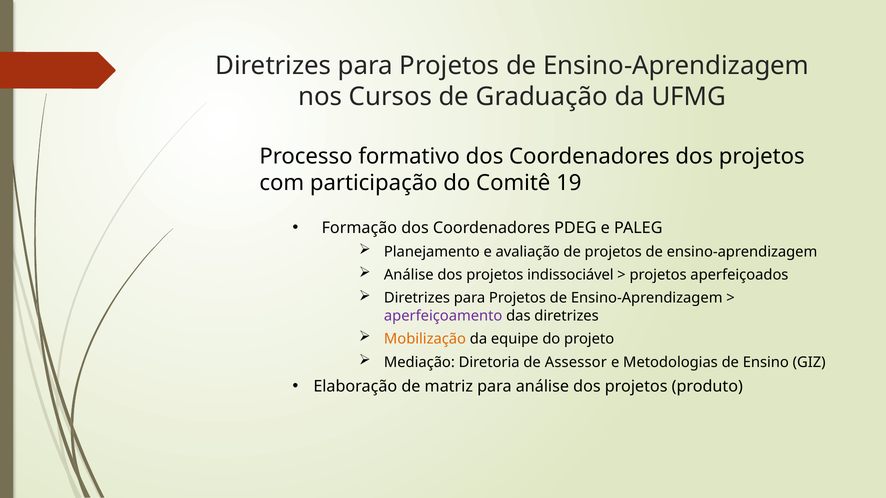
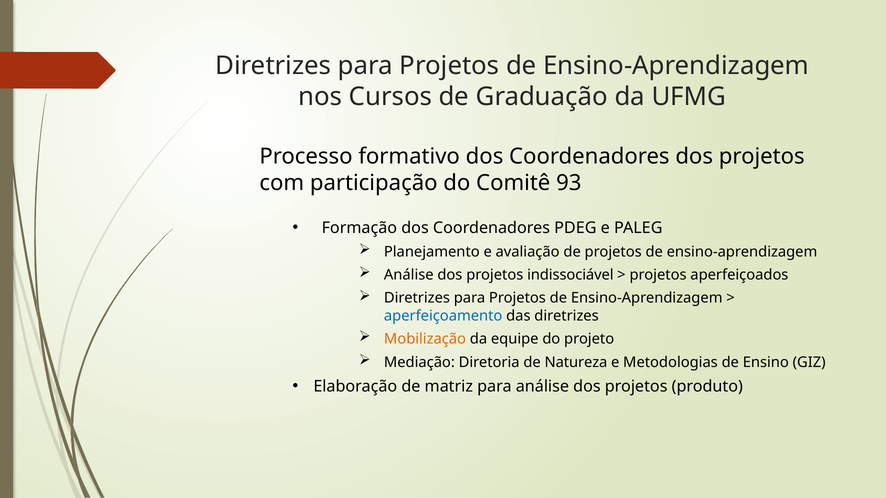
19: 19 -> 93
aperfeiçoamento colour: purple -> blue
Assessor: Assessor -> Natureza
